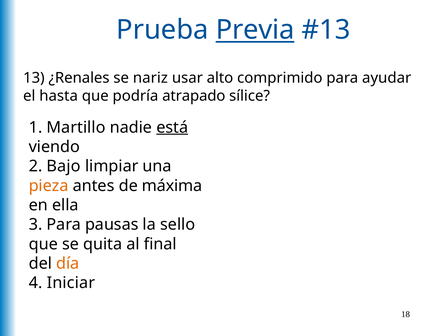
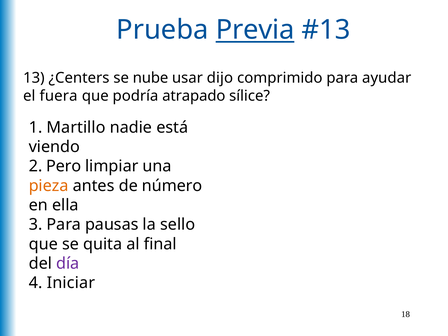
¿Renales: ¿Renales -> ¿Centers
nariz: nariz -> nube
alto: alto -> dijo
hasta: hasta -> fuera
está underline: present -> none
Bajo: Bajo -> Pero
máxima: máxima -> número
día colour: orange -> purple
